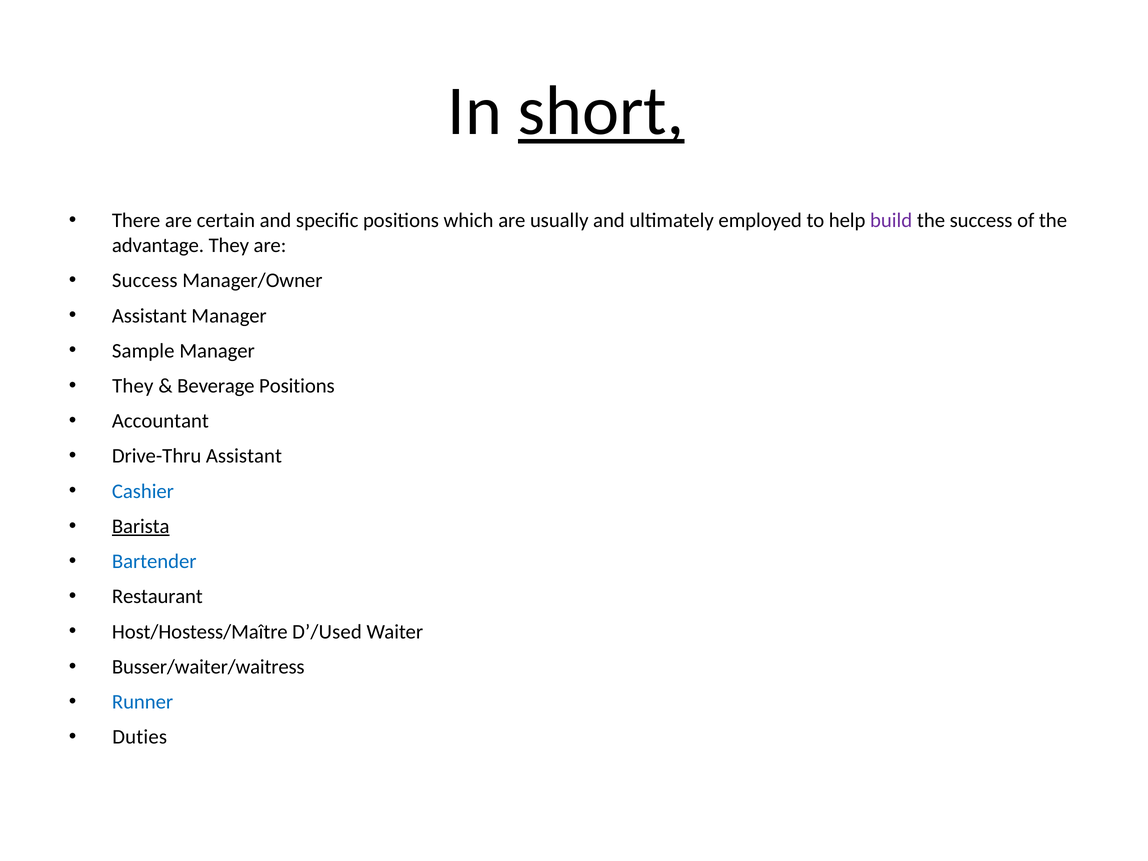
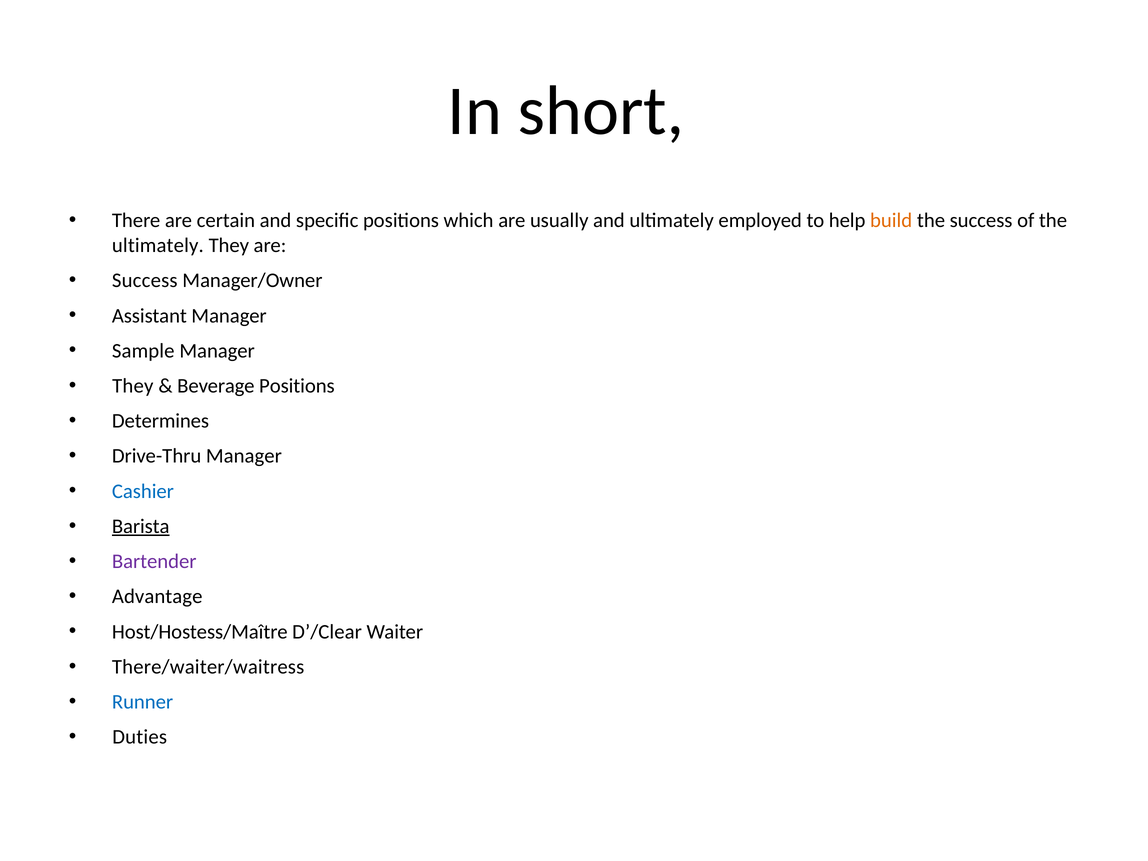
short underline: present -> none
build colour: purple -> orange
advantage at (158, 245): advantage -> ultimately
Accountant: Accountant -> Determines
Drive-Thru Assistant: Assistant -> Manager
Bartender colour: blue -> purple
Restaurant: Restaurant -> Advantage
D’/Used: D’/Used -> D’/Clear
Busser/waiter/waitress: Busser/waiter/waitress -> There/waiter/waitress
